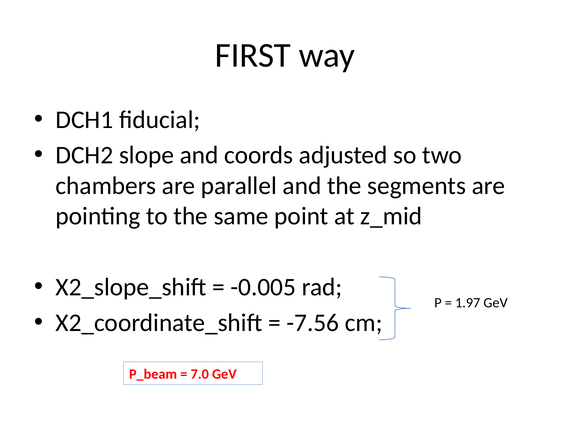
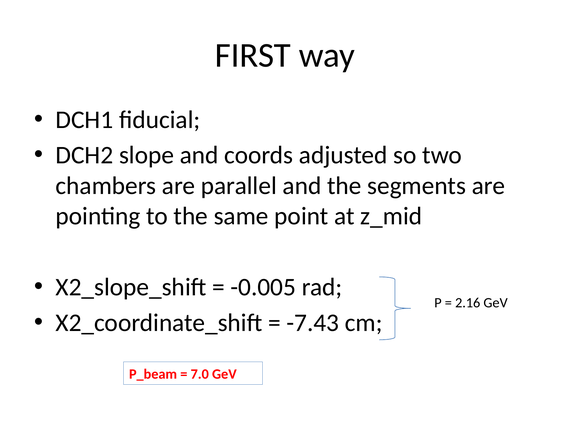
1.97: 1.97 -> 2.16
-7.56: -7.56 -> -7.43
